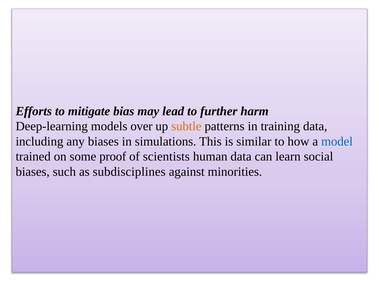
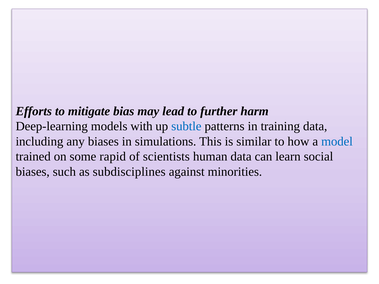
over: over -> with
subtle colour: orange -> blue
proof: proof -> rapid
